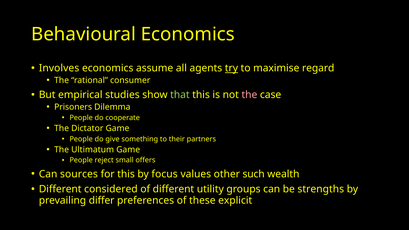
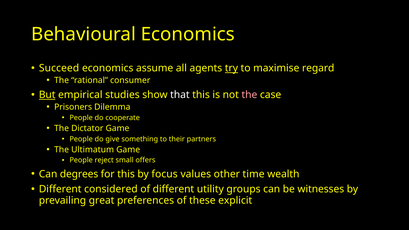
Involves: Involves -> Succeed
But underline: none -> present
that colour: light green -> white
sources: sources -> degrees
such: such -> time
strengths: strengths -> witnesses
differ: differ -> great
